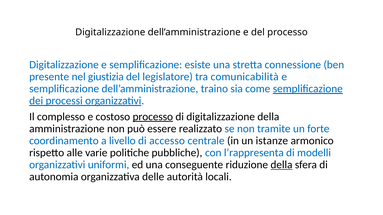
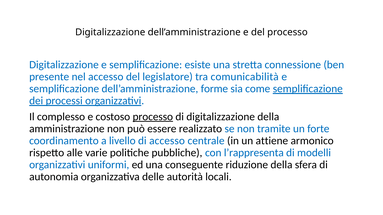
nel giustizia: giustizia -> accesso
traino: traino -> forme
istanze: istanze -> attiene
della at (281, 165) underline: present -> none
